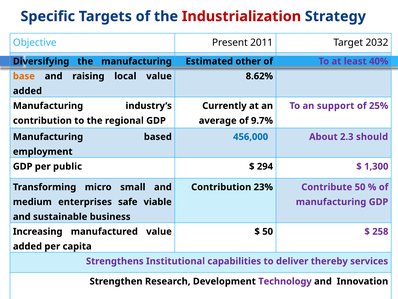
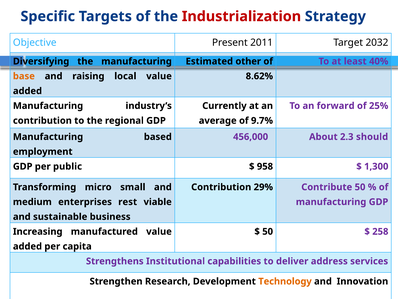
support: support -> forward
456,000 colour: blue -> purple
294: 294 -> 958
23%: 23% -> 29%
safe: safe -> rest
thereby: thereby -> address
Technology colour: purple -> orange
